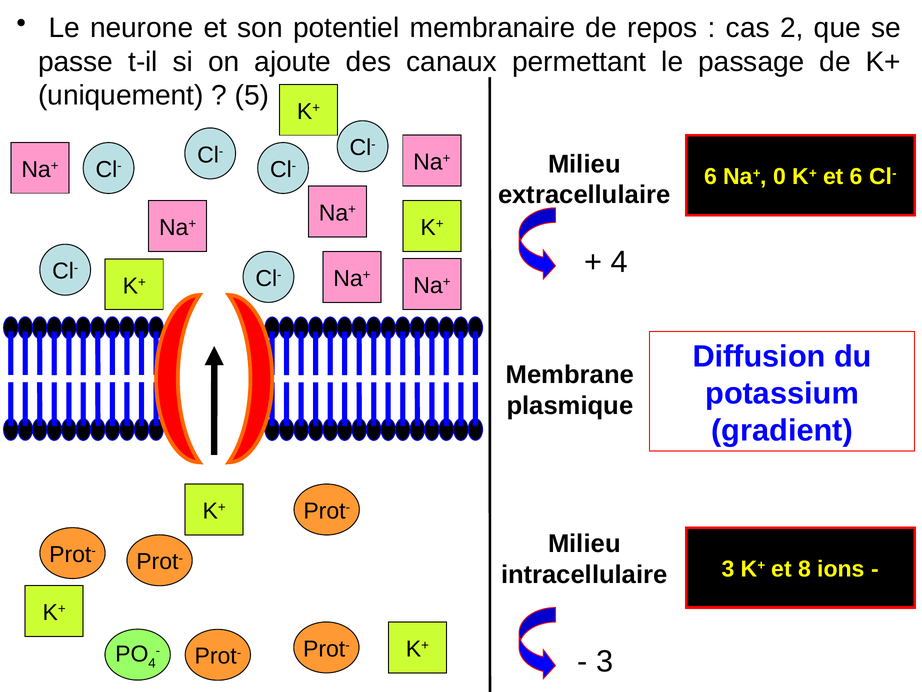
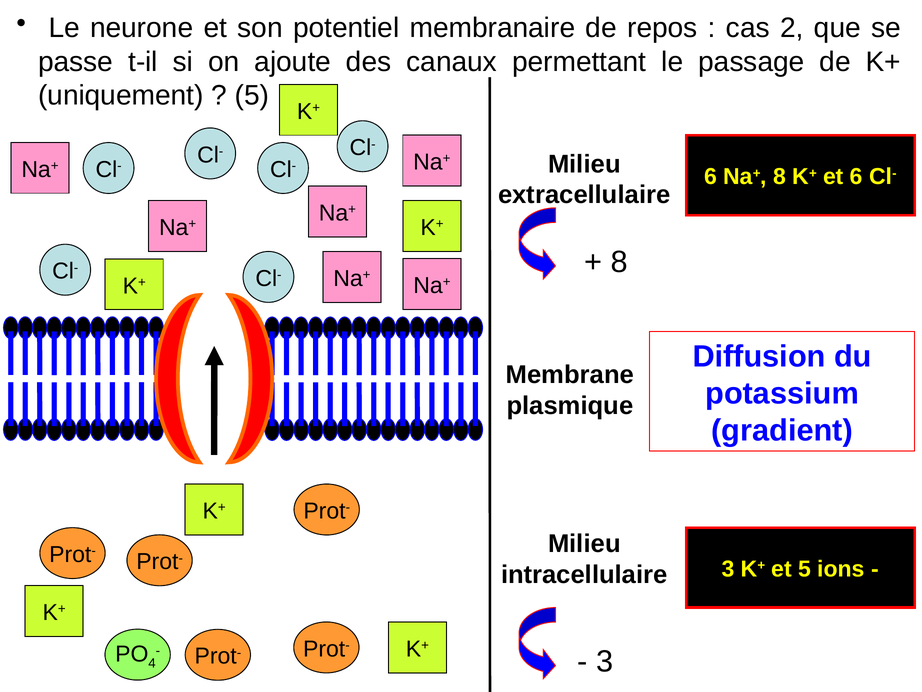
Na+ 0: 0 -> 8
4 at (619, 262): 4 -> 8
et 8: 8 -> 5
